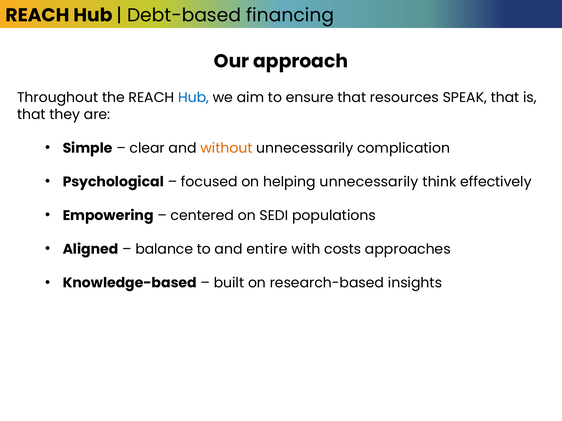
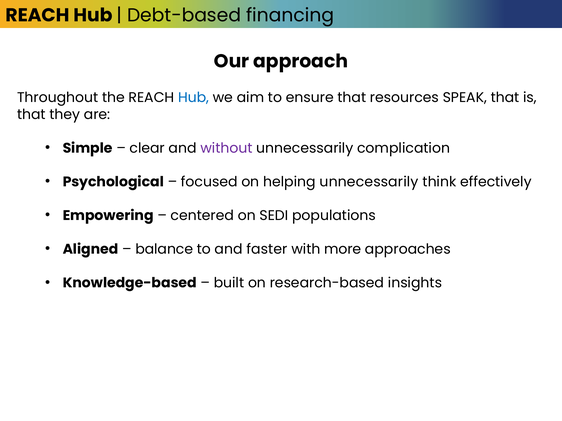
without colour: orange -> purple
entire: entire -> faster
costs: costs -> more
